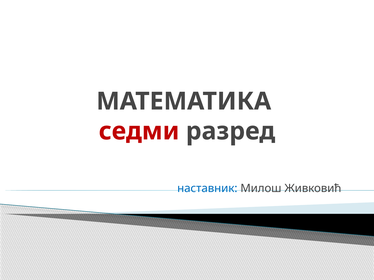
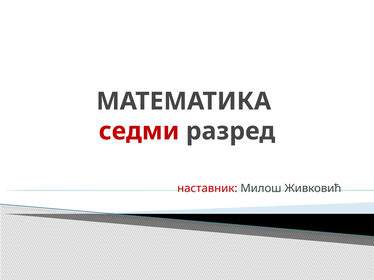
наставник colour: blue -> red
